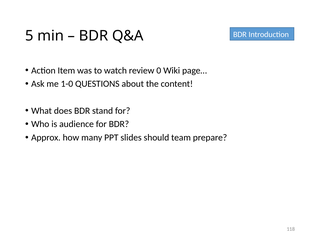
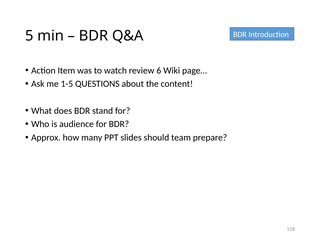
0: 0 -> 6
1-0: 1-0 -> 1-5
